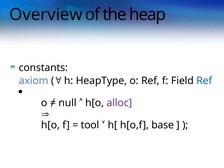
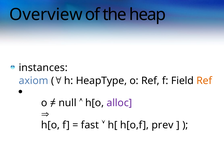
constants: constants -> instances
Ref at (204, 81) colour: blue -> orange
tool: tool -> fast
base: base -> prev
